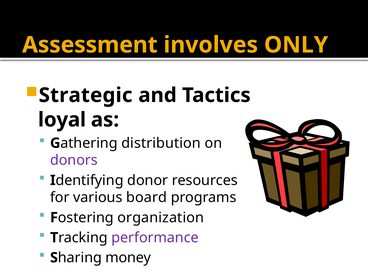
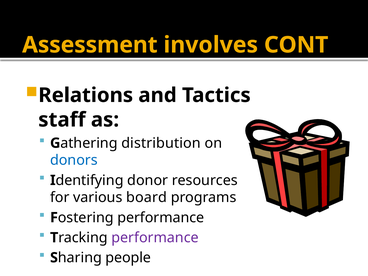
ONLY: ONLY -> CONT
Strategic: Strategic -> Relations
loyal: loyal -> staff
donors colour: purple -> blue
organization at (161, 218): organization -> performance
money: money -> people
